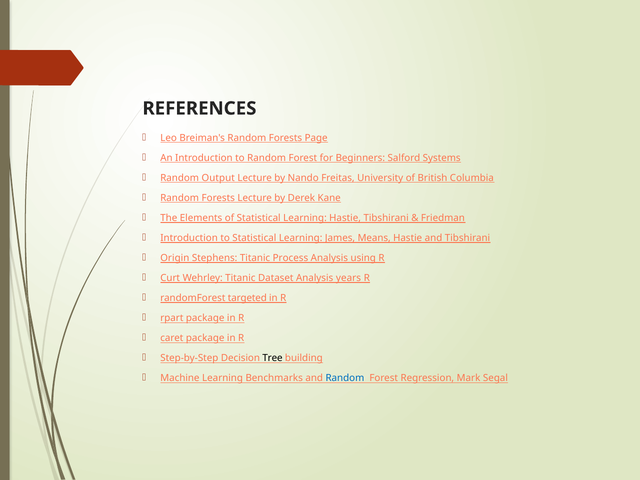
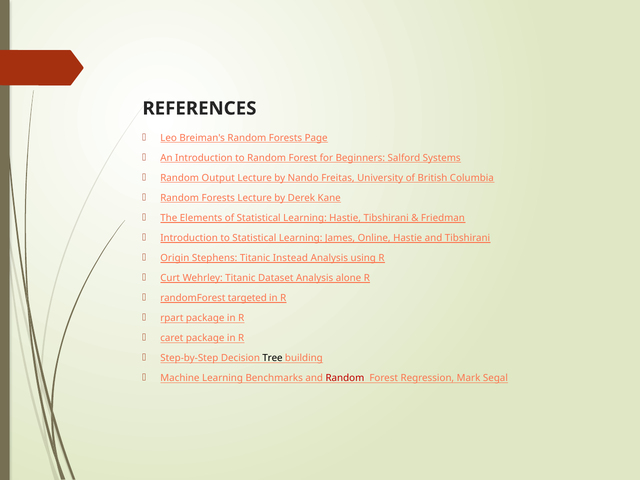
Means: Means -> Online
Process: Process -> Instead
years: years -> alone
Random at (345, 378) colour: blue -> red
